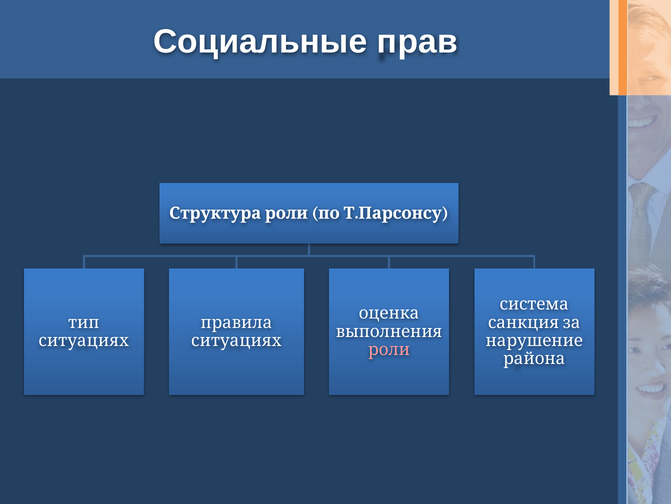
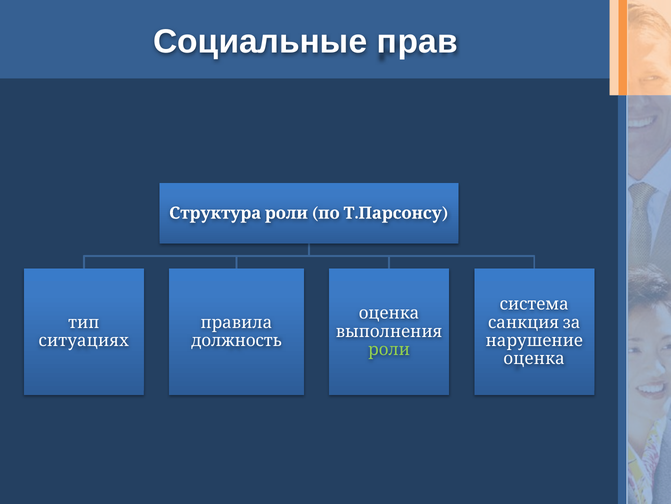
ситуациях at (236, 340): ситуациях -> должность
роли colour: pink -> light green
района at (534, 358): района -> оценка
